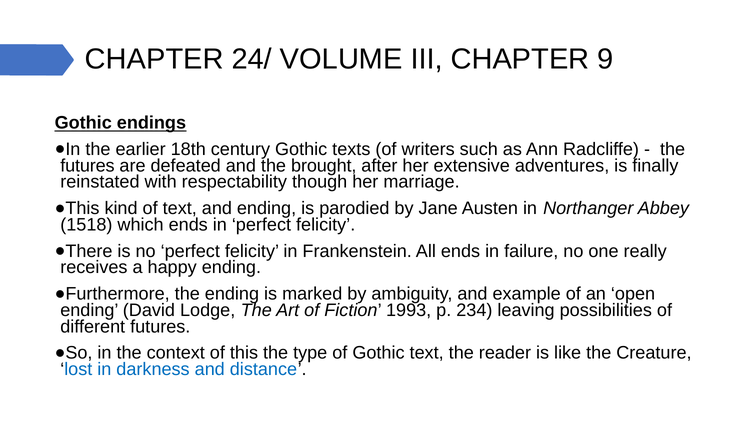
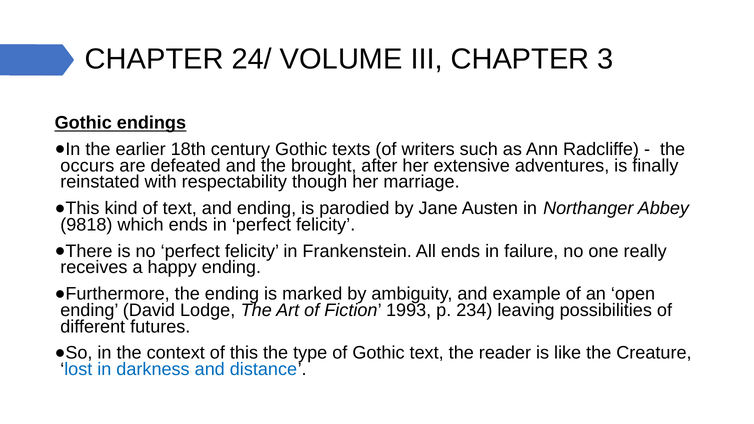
9: 9 -> 3
futures at (87, 166): futures -> occurs
1518: 1518 -> 9818
